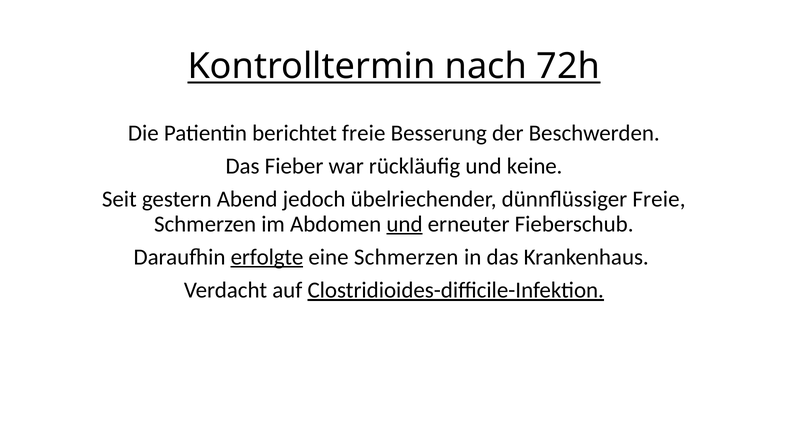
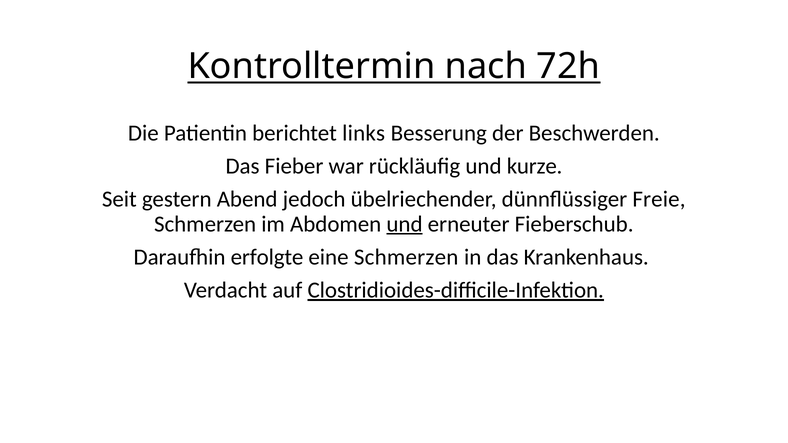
berichtet freie: freie -> links
keine: keine -> kurze
erfolgte underline: present -> none
